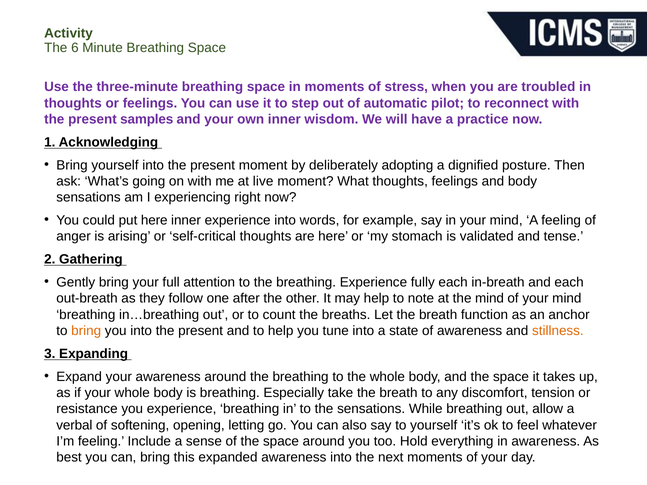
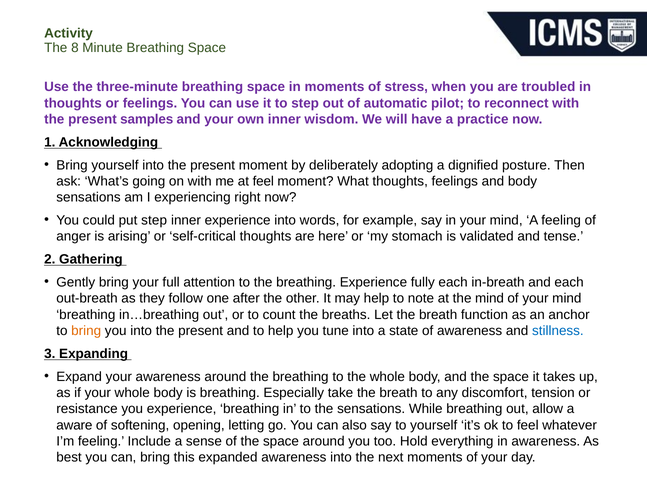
6: 6 -> 8
at live: live -> feel
put here: here -> step
stillness colour: orange -> blue
verbal: verbal -> aware
